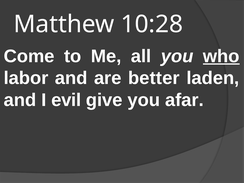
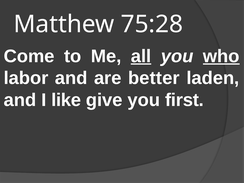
10:28: 10:28 -> 75:28
all underline: none -> present
evil: evil -> like
afar: afar -> first
